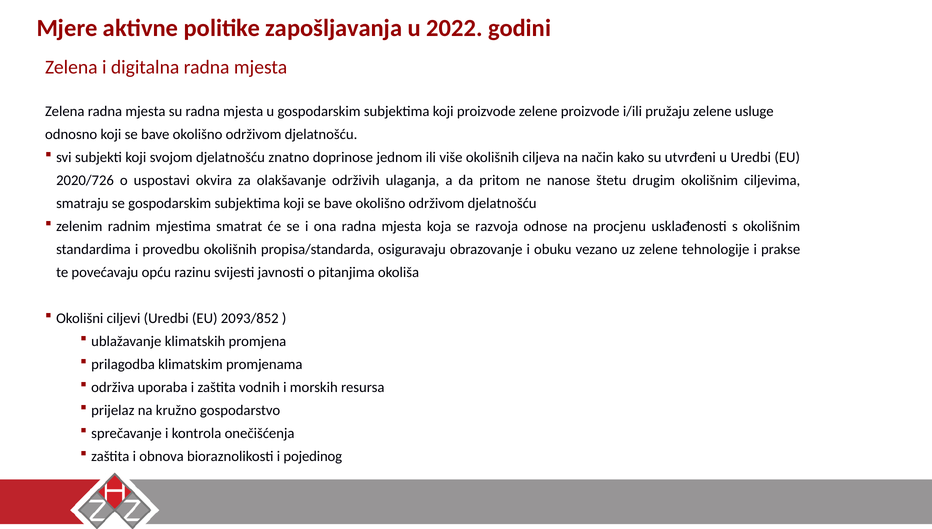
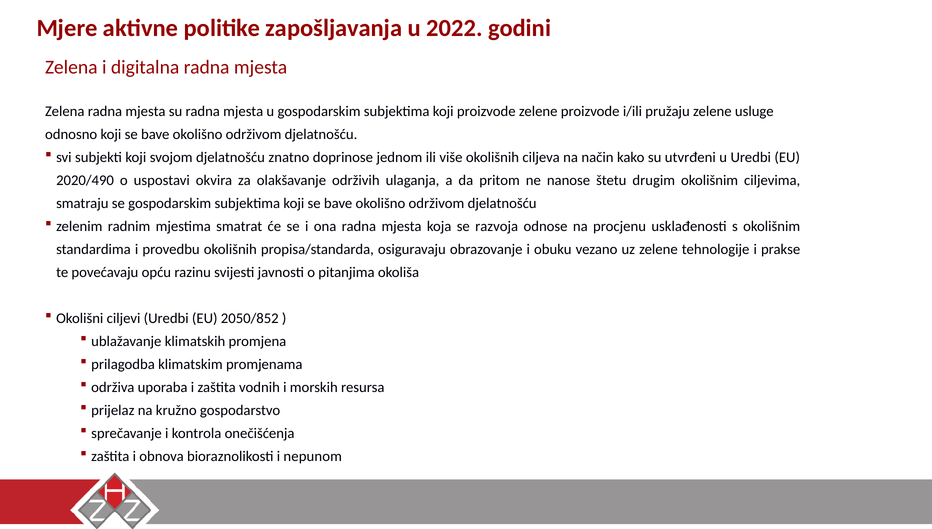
2020/726: 2020/726 -> 2020/490
2093/852: 2093/852 -> 2050/852
pojedinog: pojedinog -> nepunom
